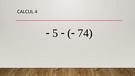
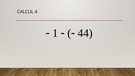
5: 5 -> 1
74: 74 -> 44
